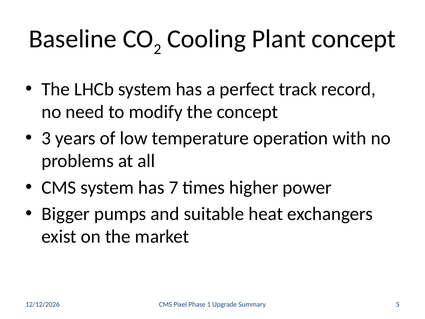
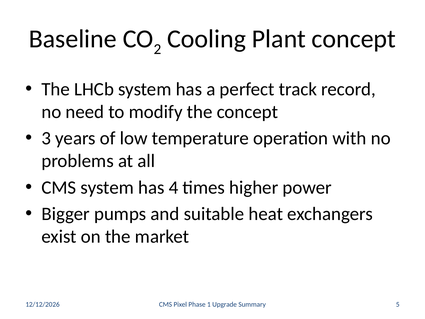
7: 7 -> 4
